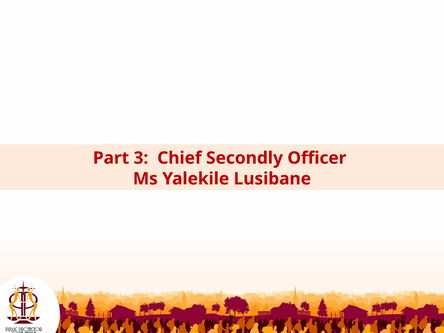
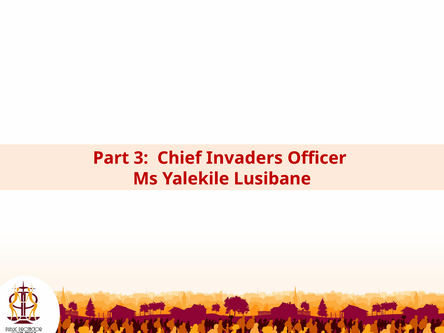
Secondly: Secondly -> Invaders
